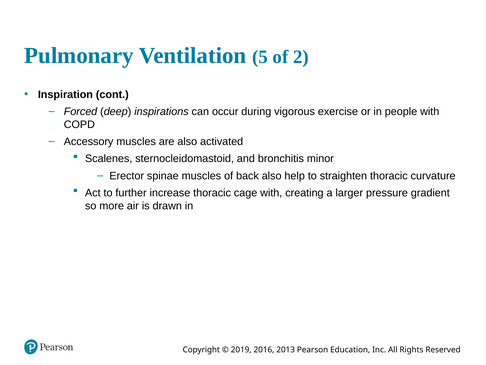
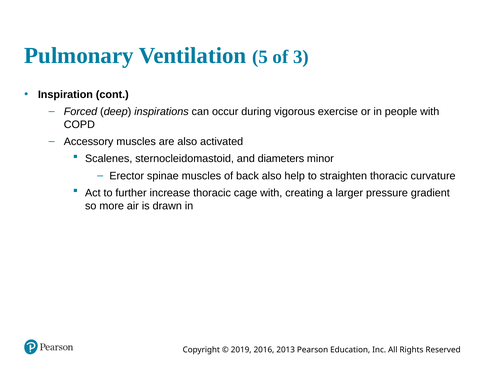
2: 2 -> 3
bronchitis: bronchitis -> diameters
